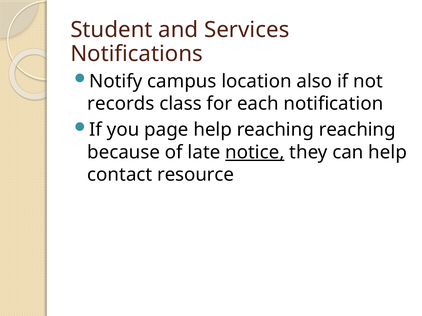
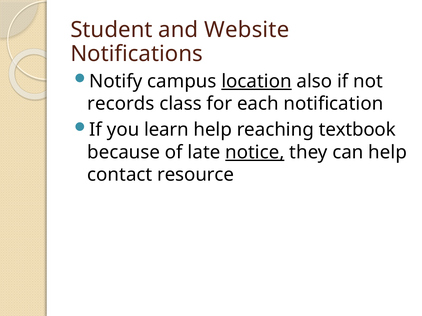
Services: Services -> Website
location underline: none -> present
page: page -> learn
reaching reaching: reaching -> textbook
